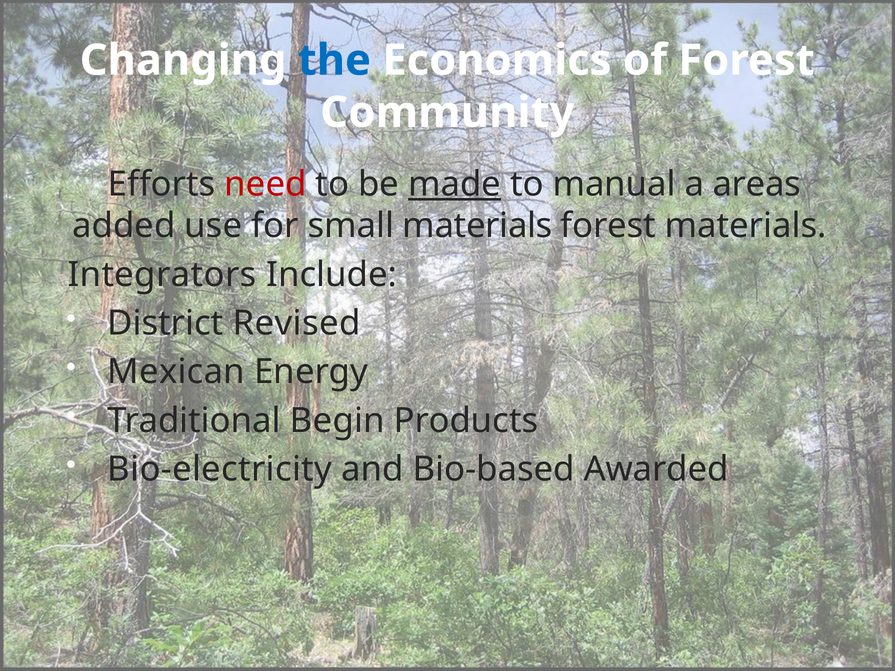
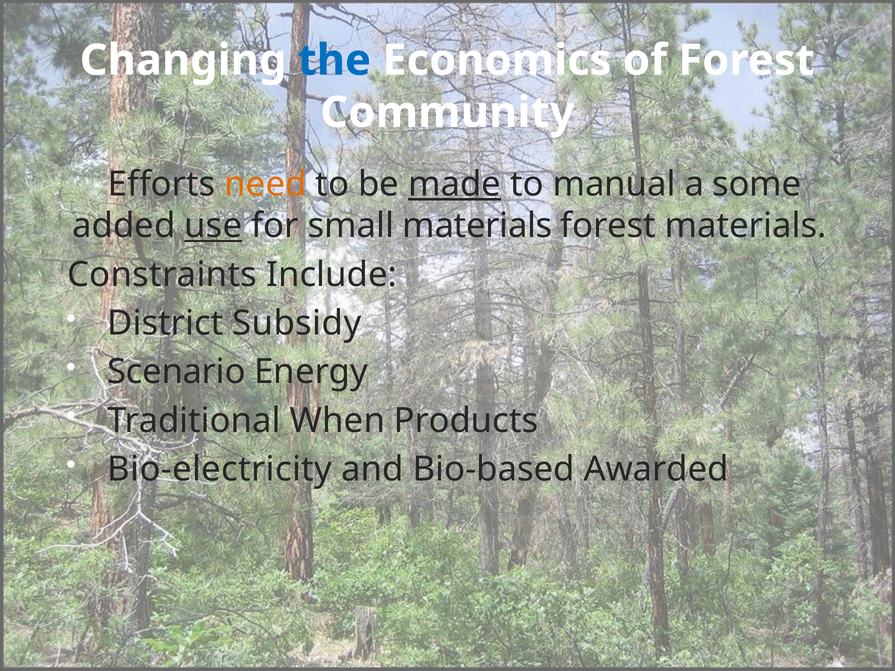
need colour: red -> orange
areas: areas -> some
use underline: none -> present
Integrators: Integrators -> Constraints
Revised: Revised -> Subsidy
Mexican: Mexican -> Scenario
Begin: Begin -> When
